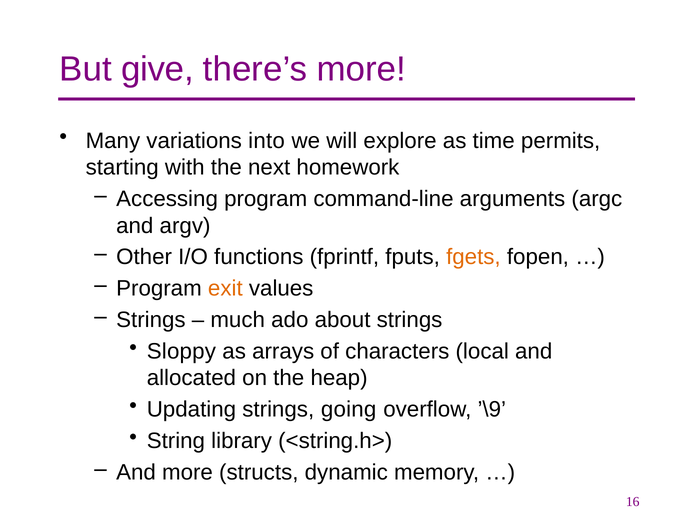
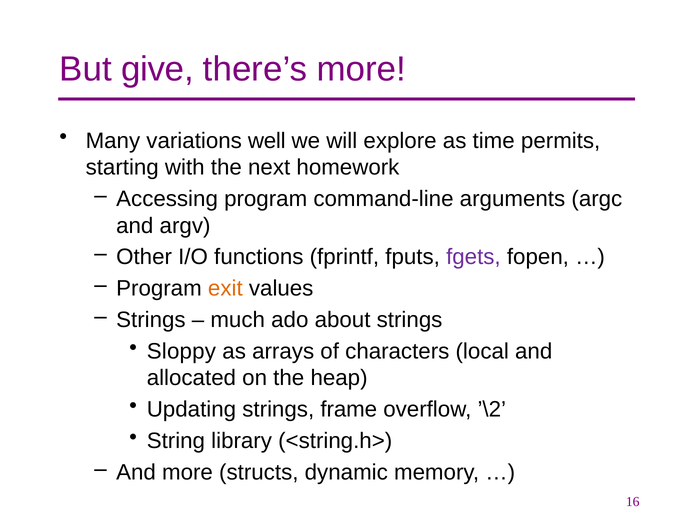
into: into -> well
fgets colour: orange -> purple
going: going -> frame
’\9: ’\9 -> ’\2
